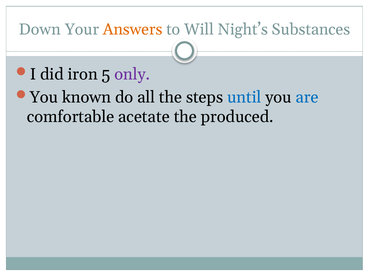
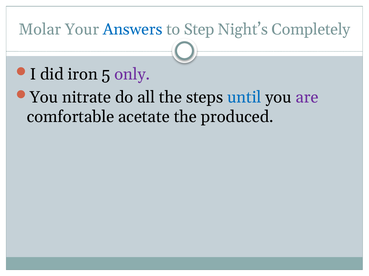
Down: Down -> Molar
Answers colour: orange -> blue
Will: Will -> Step
Substances: Substances -> Completely
known: known -> nitrate
are colour: blue -> purple
